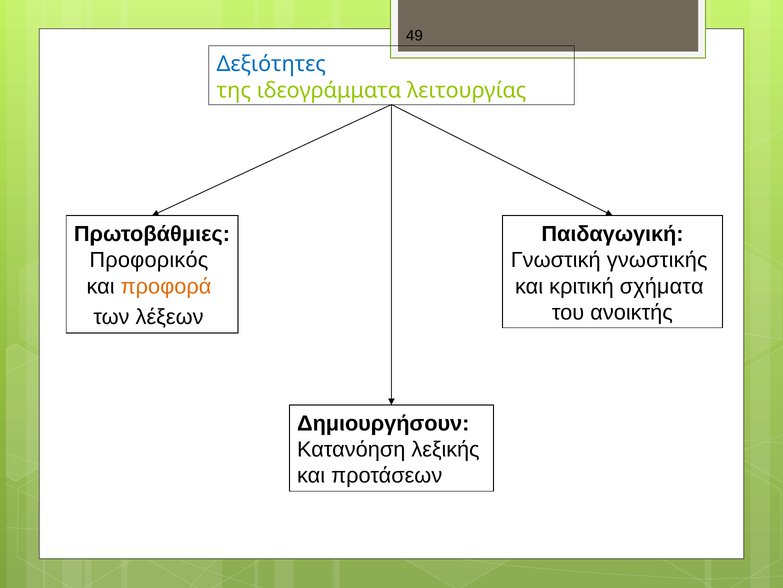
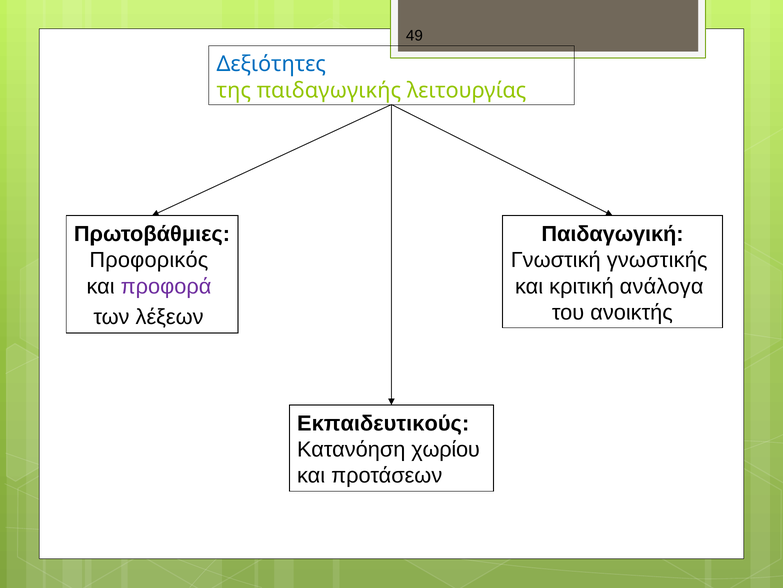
ιδεογράμματα: ιδεογράμματα -> παιδαγωγικής
προφορά colour: orange -> purple
σχήματα: σχήματα -> ανάλογα
Δημιουργήσουν: Δημιουργήσουν -> Εκπαιδευτικούς
λεξικής: λεξικής -> χωρίου
